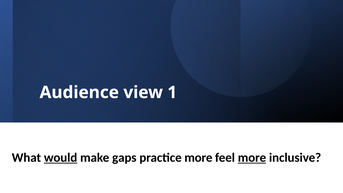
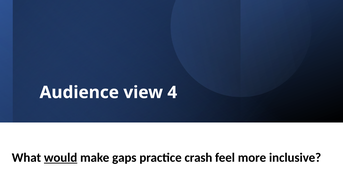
1: 1 -> 4
practice more: more -> crash
more at (252, 157) underline: present -> none
